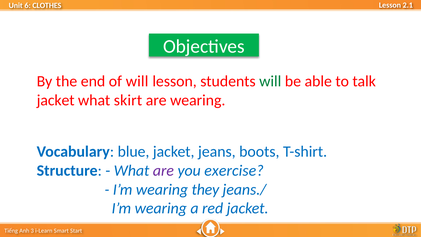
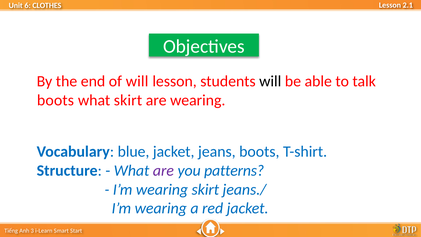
will at (270, 81) colour: green -> black
jacket at (56, 100): jacket -> boots
exercise: exercise -> patterns
wearing they: they -> skirt
